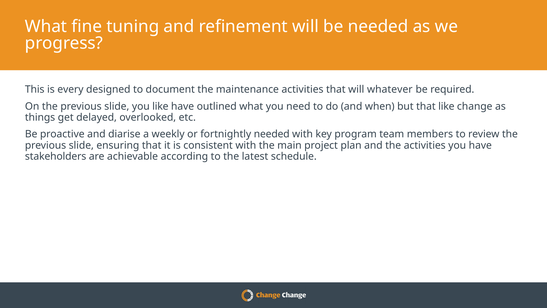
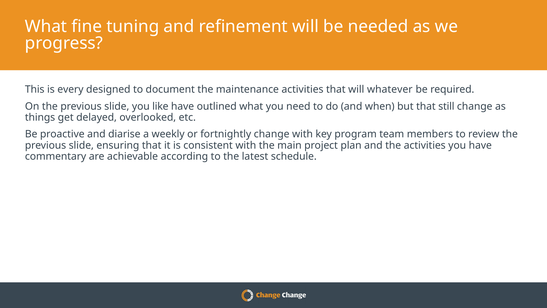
that like: like -> still
fortnightly needed: needed -> change
stakeholders: stakeholders -> commentary
